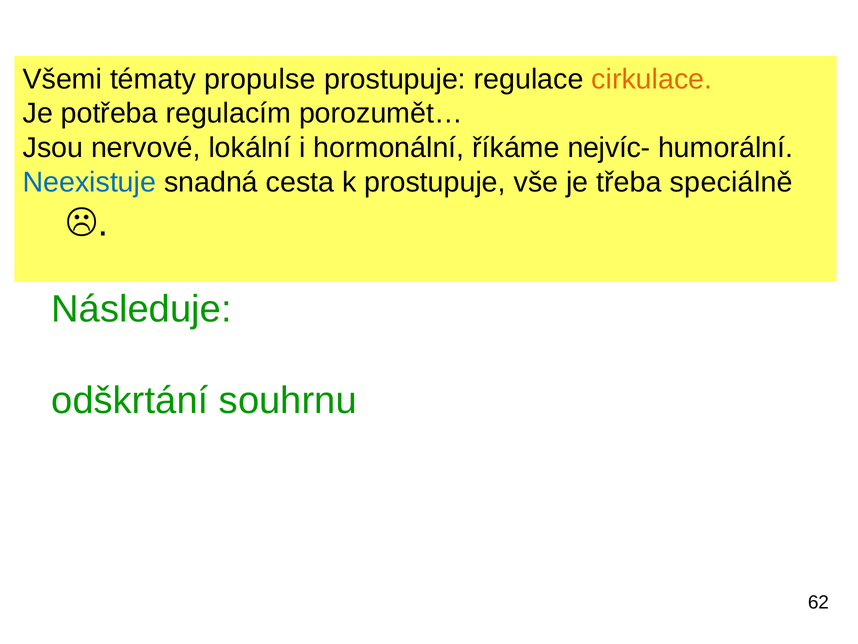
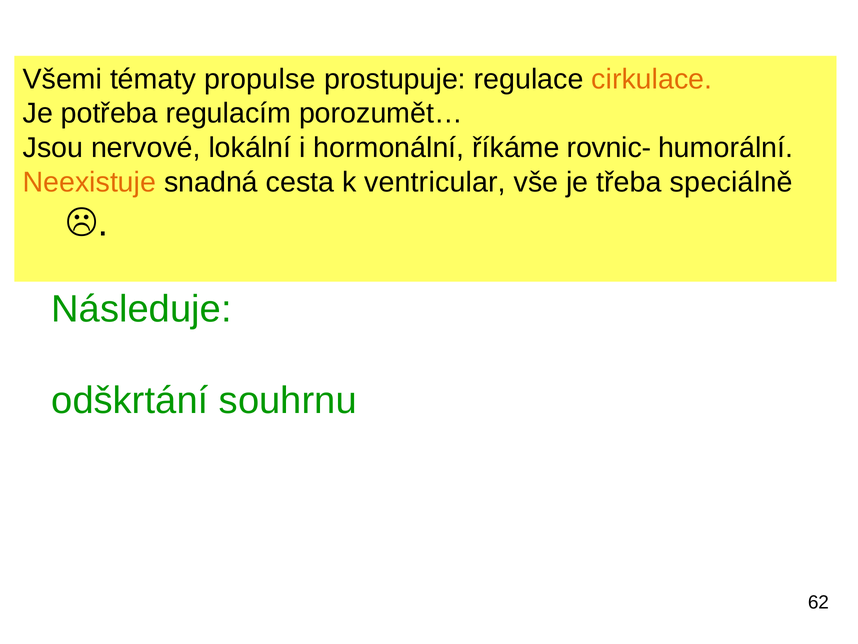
nejvíc-: nejvíc- -> rovnic-
Neexistuje colour: blue -> orange
k prostupuje: prostupuje -> ventricular
